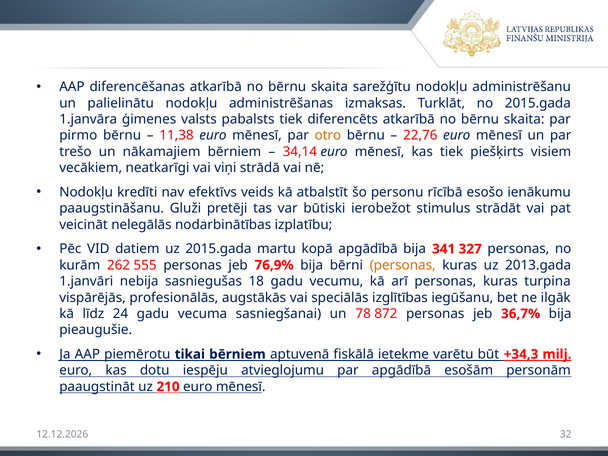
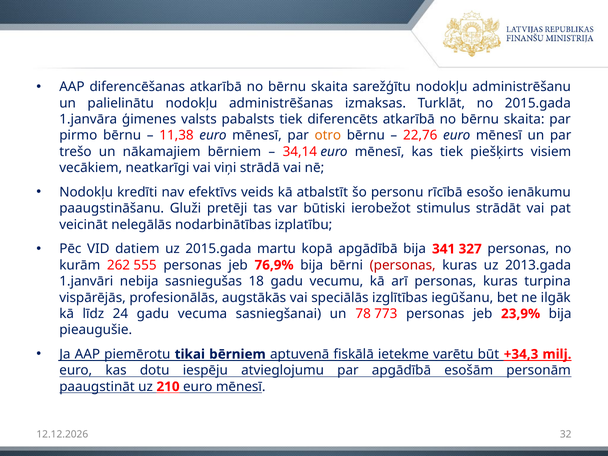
personas at (403, 265) colour: orange -> red
872: 872 -> 773
36,7%: 36,7% -> 23,9%
